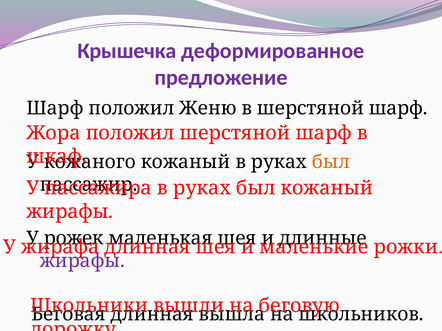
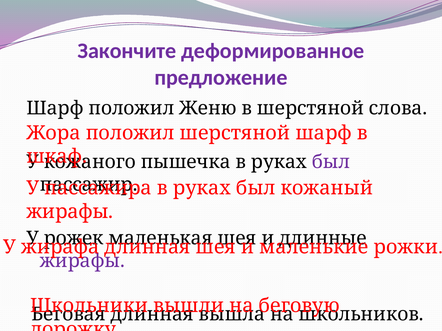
Крышечка: Крышечка -> Закончите
в шерстяной шарф: шарф -> слова
кожаный at (186, 162): кожаный -> пышечка
был at (331, 162) colour: orange -> purple
